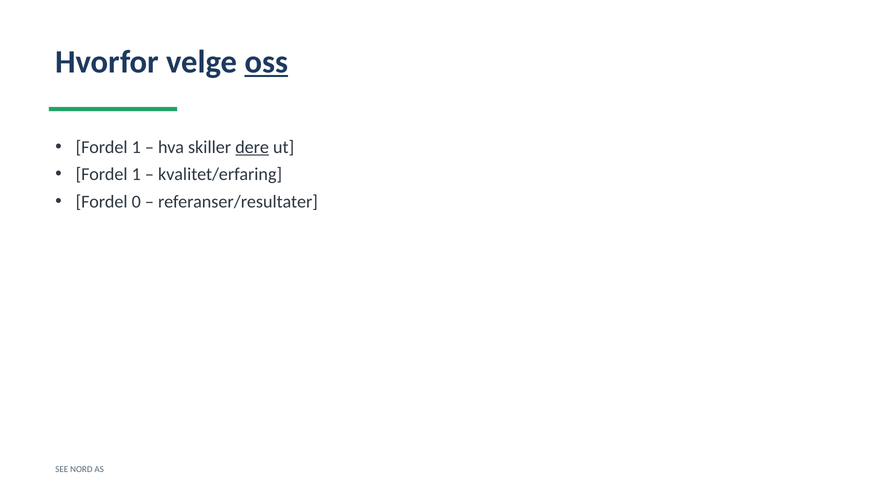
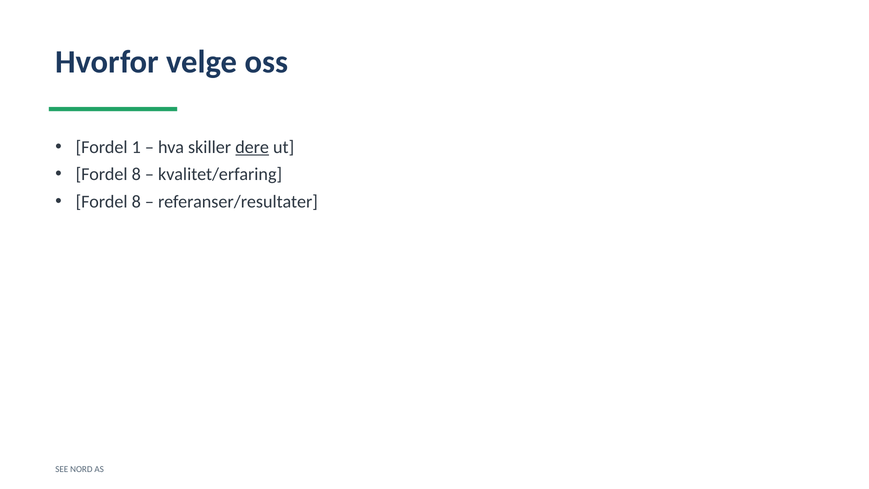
oss underline: present -> none
1 at (136, 174): 1 -> 8
0 at (136, 202): 0 -> 8
